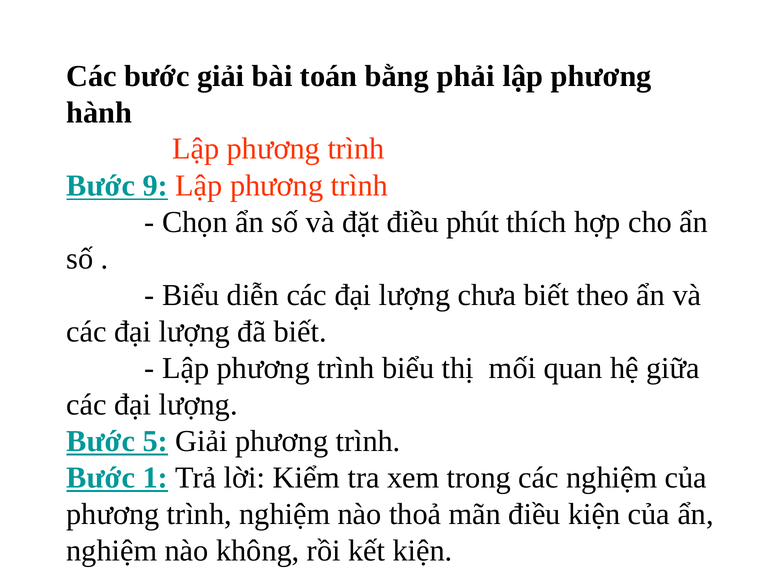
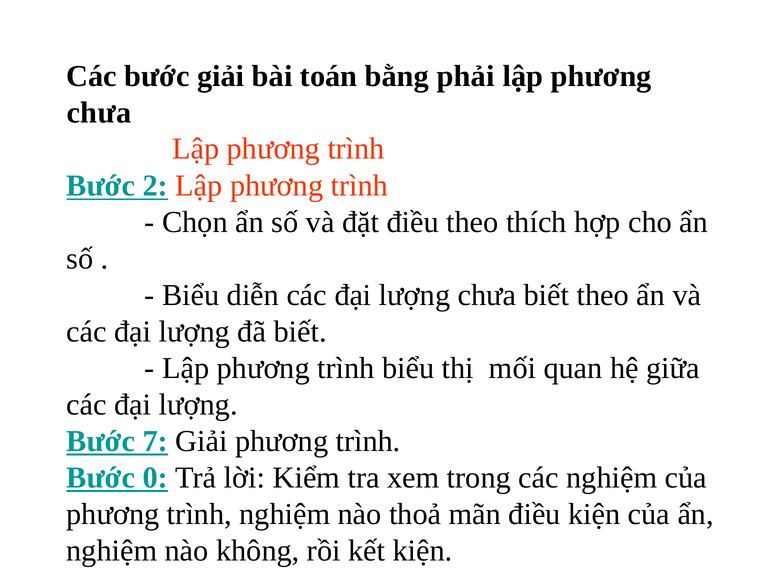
hành at (99, 113): hành -> chưa
9: 9 -> 2
điều phút: phút -> theo
5: 5 -> 7
1: 1 -> 0
